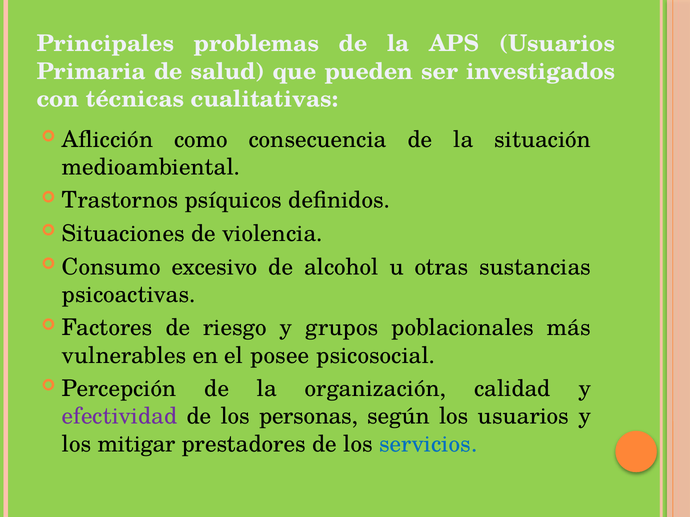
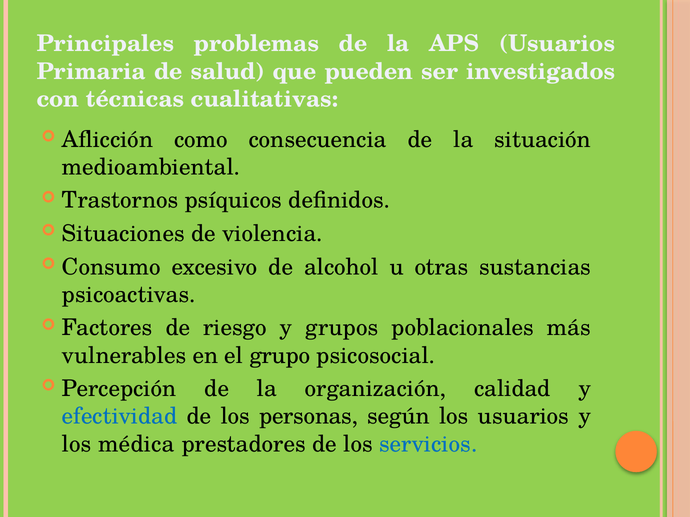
posee: posee -> grupo
efectividad colour: purple -> blue
mitigar: mitigar -> médica
